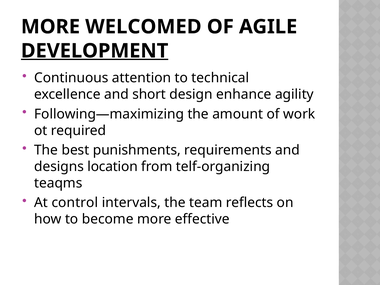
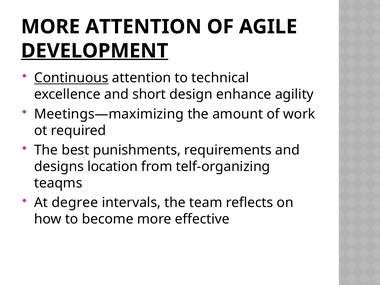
MORE WELCOMED: WELCOMED -> ATTENTION
Continuous underline: none -> present
Following—maximizing: Following—maximizing -> Meetings—maximizing
control: control -> degree
